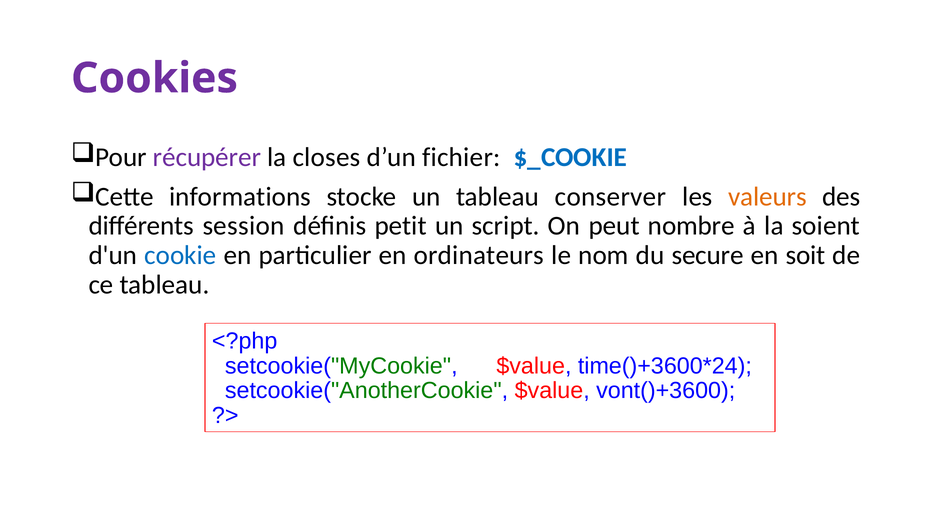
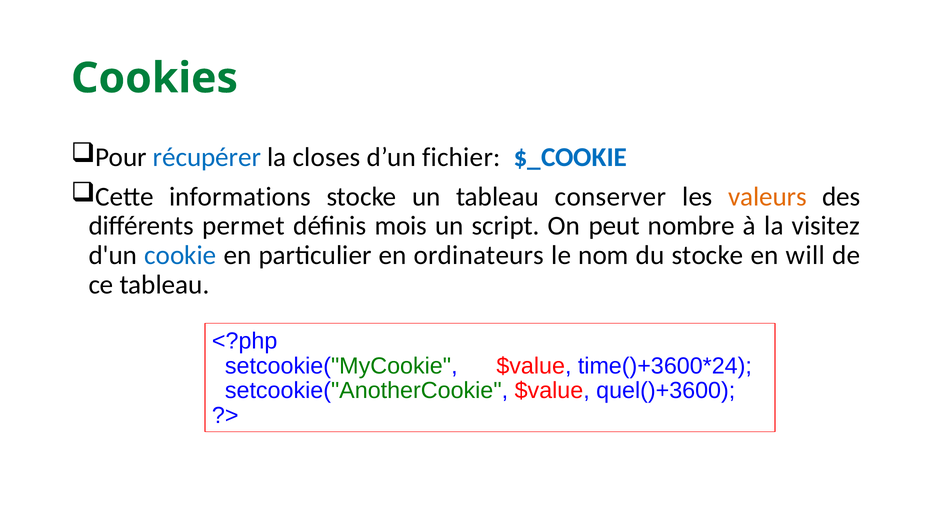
Cookies colour: purple -> green
récupérer colour: purple -> blue
session: session -> permet
petit: petit -> mois
soient: soient -> visitez
du secure: secure -> stocke
soit: soit -> will
vont()+3600: vont()+3600 -> quel()+3600
